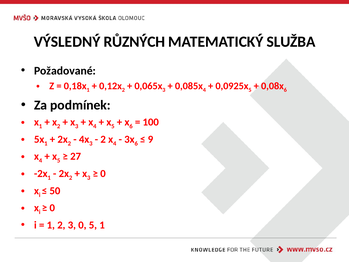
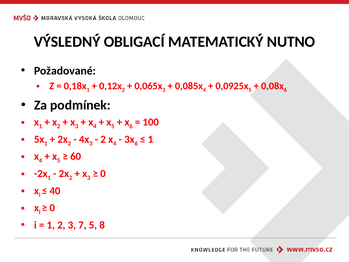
RŮZNÝCH: RŮZNÝCH -> OBLIGACÍ
SLUŽBA: SLUŽBA -> NUTNO
9 at (150, 139): 9 -> 1
27: 27 -> 60
50: 50 -> 40
3 0: 0 -> 7
5 1: 1 -> 8
